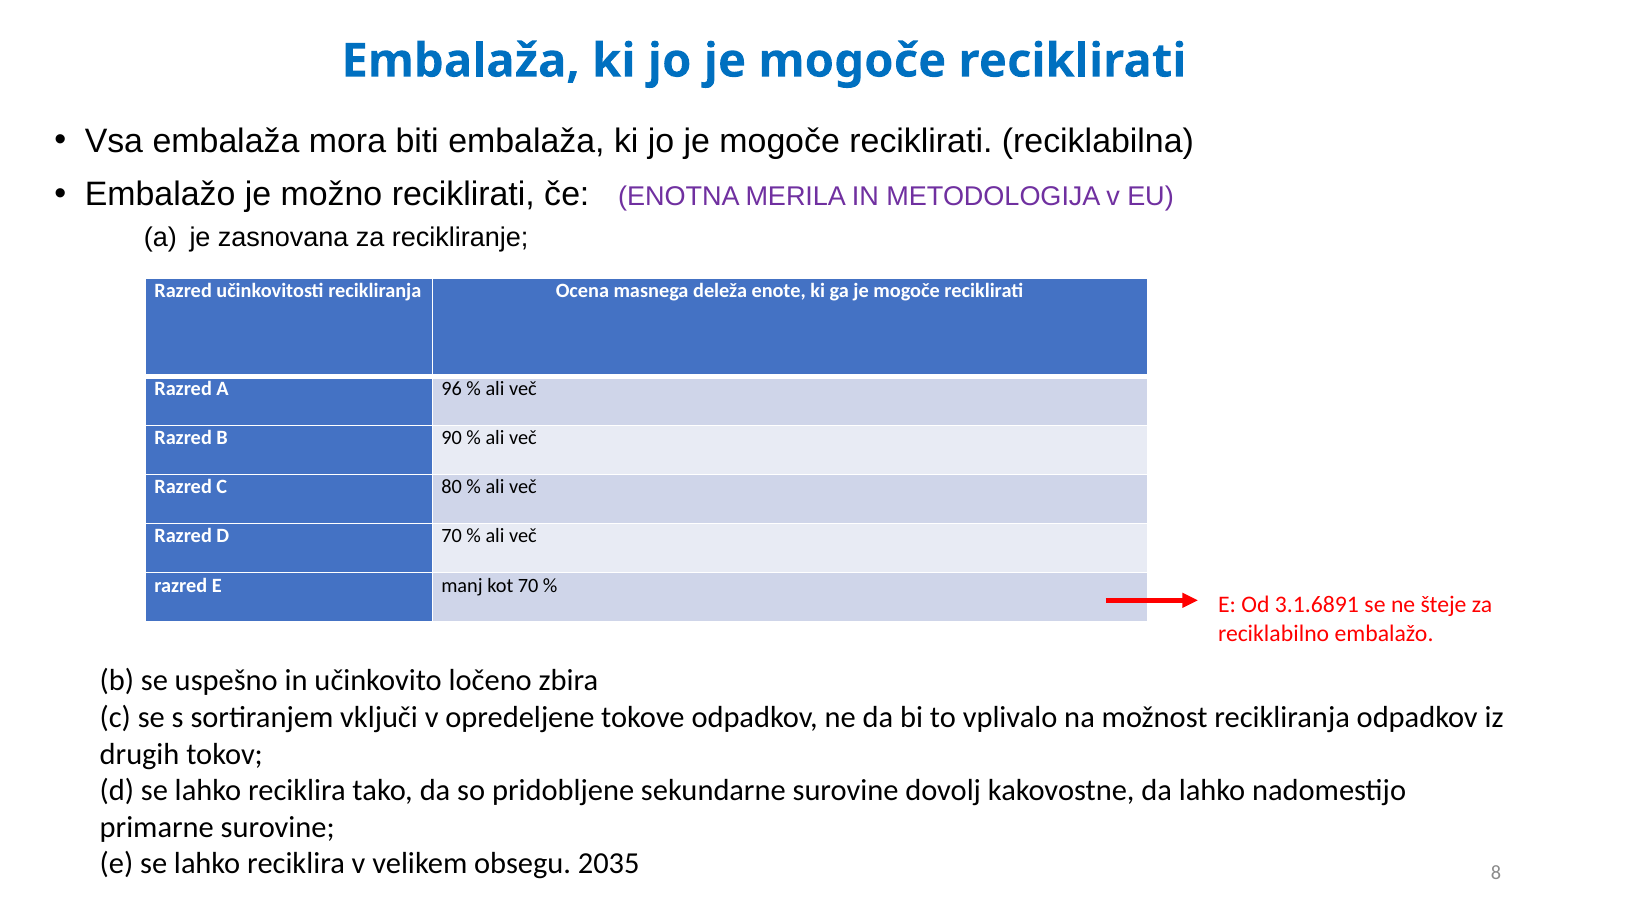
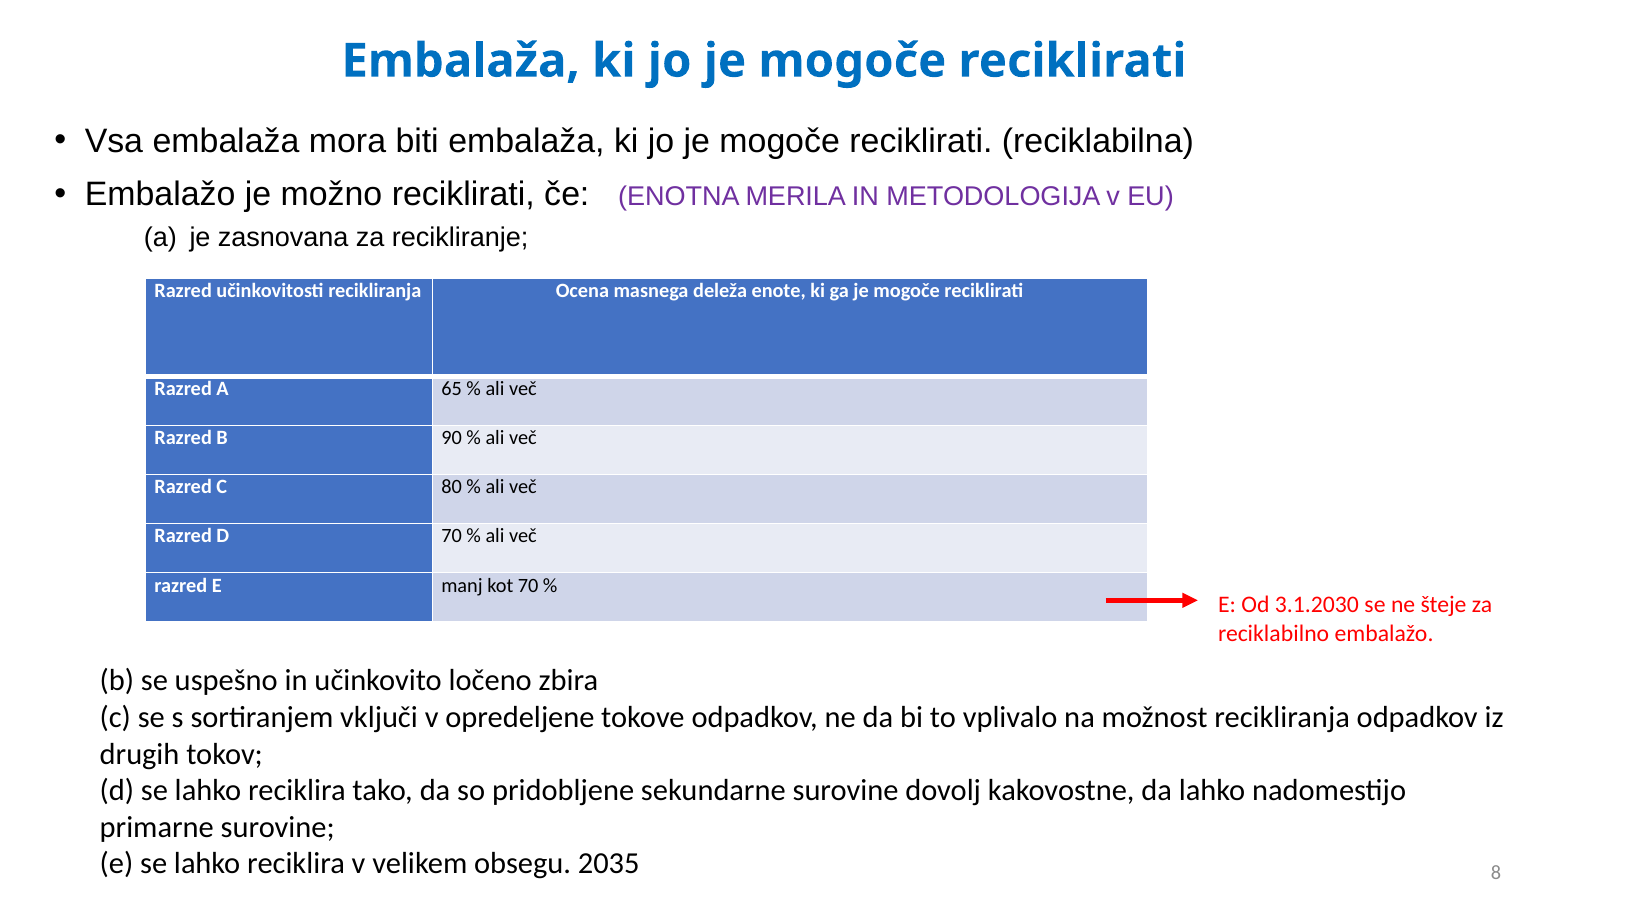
96: 96 -> 65
3.1.6891: 3.1.6891 -> 3.1.2030
